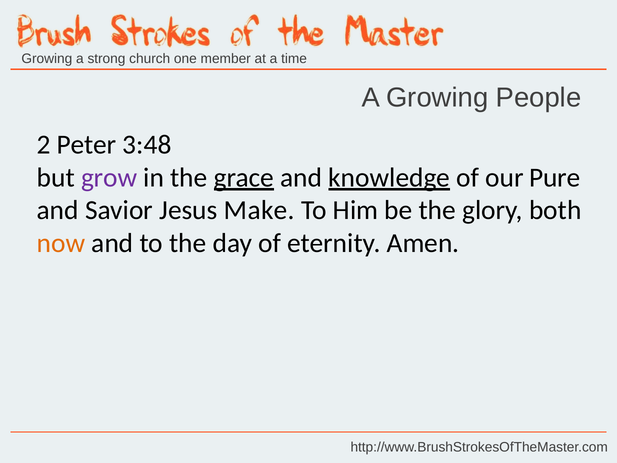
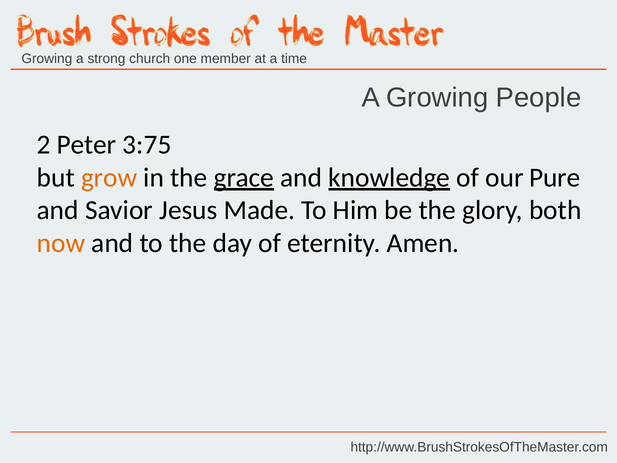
3:48: 3:48 -> 3:75
grow colour: purple -> orange
Make: Make -> Made
